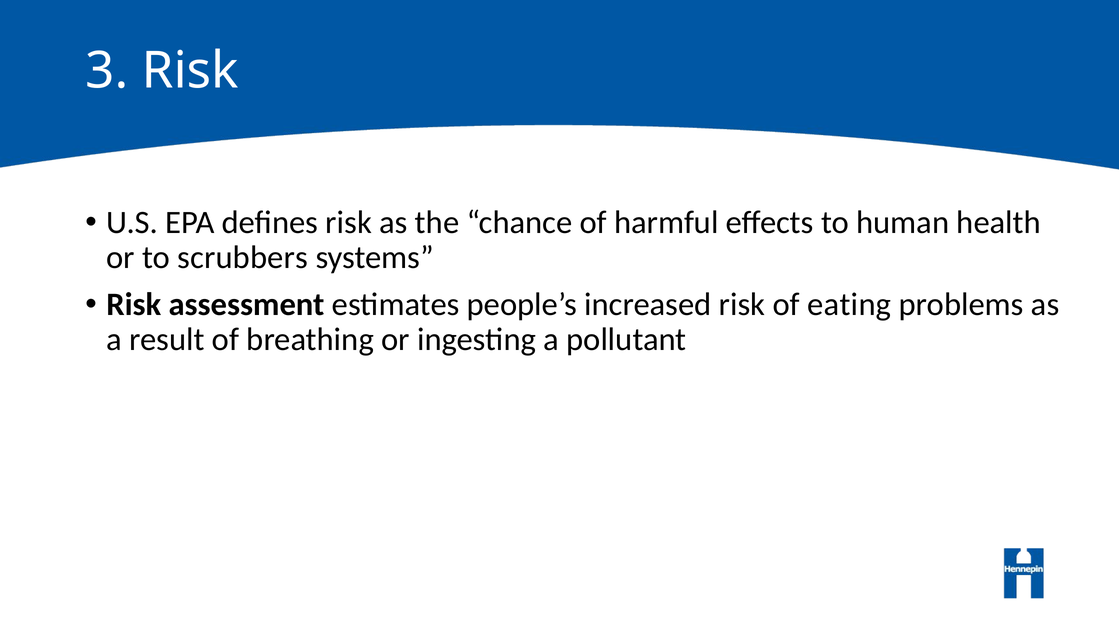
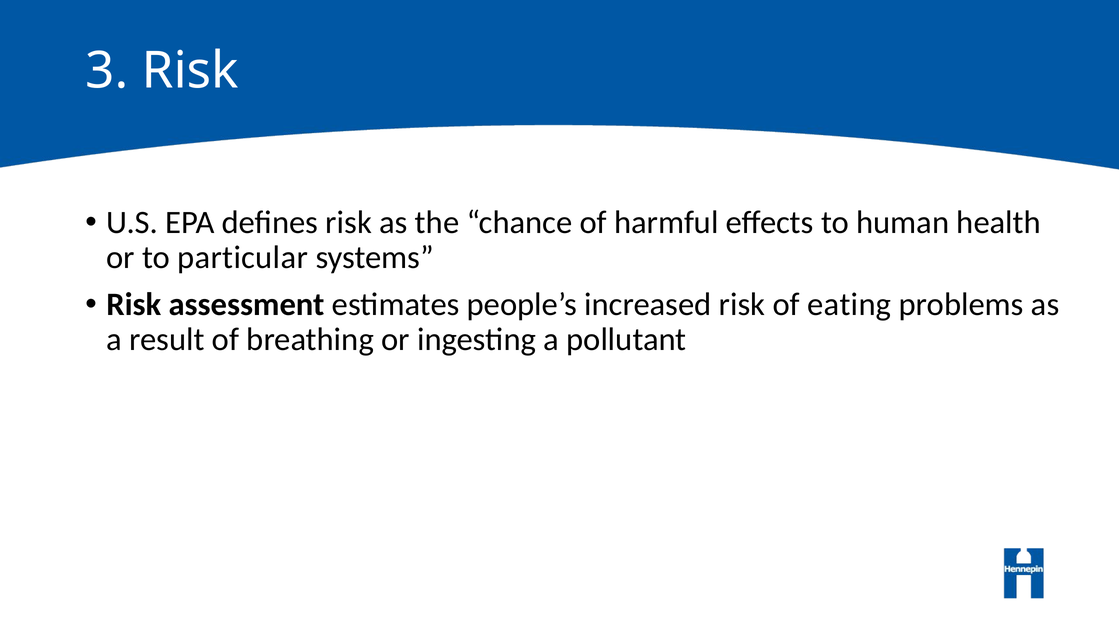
scrubbers: scrubbers -> particular
